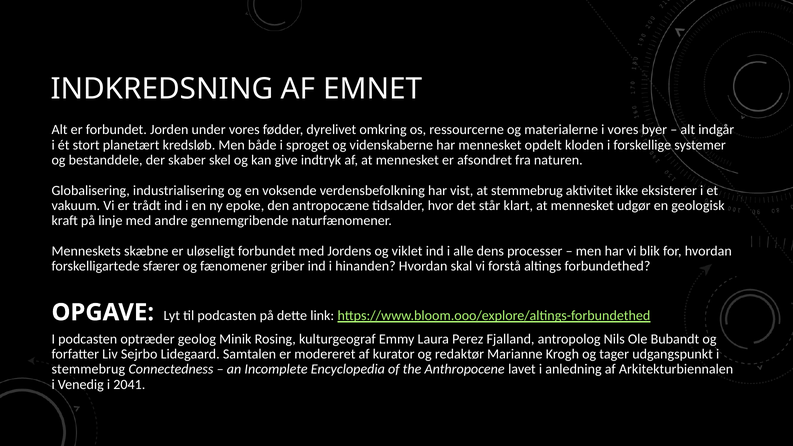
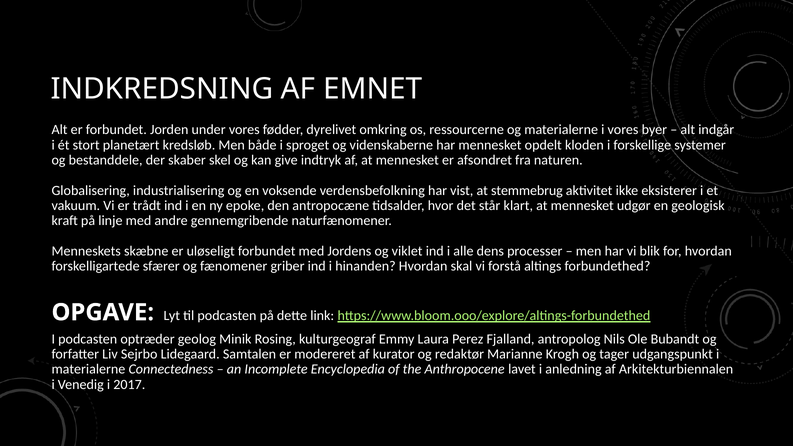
stemmebrug at (88, 369): stemmebrug -> materialerne
2041: 2041 -> 2017
